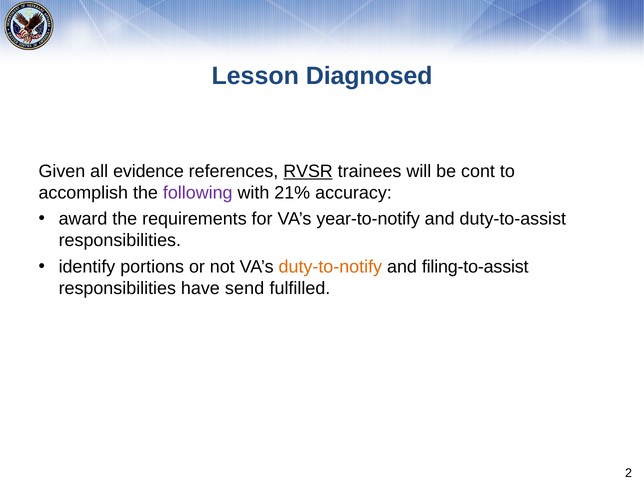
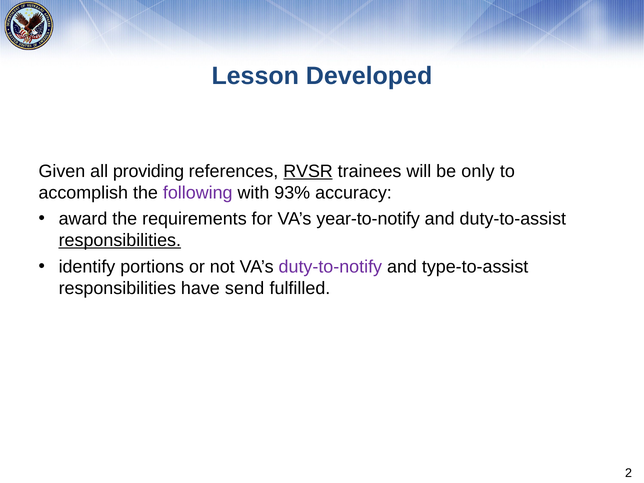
Diagnosed: Diagnosed -> Developed
evidence: evidence -> providing
cont: cont -> only
21%: 21% -> 93%
responsibilities at (120, 240) underline: none -> present
duty-to-notify colour: orange -> purple
filing-to-assist: filing-to-assist -> type-to-assist
